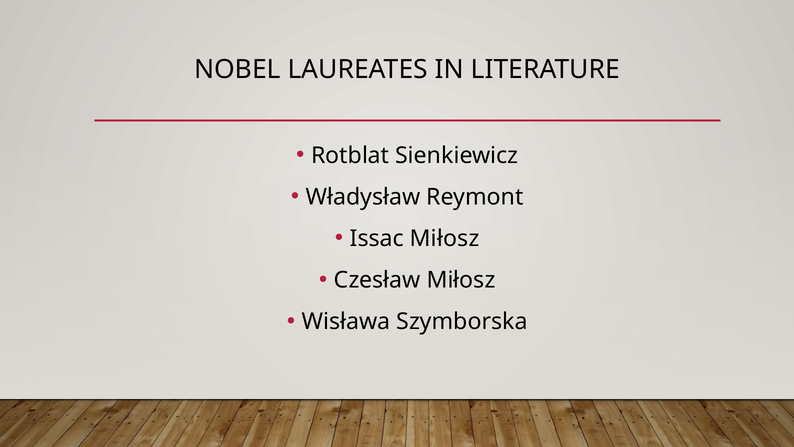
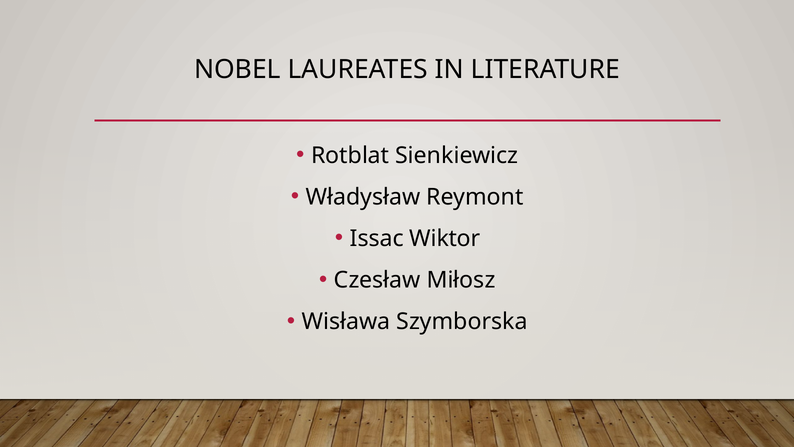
Issac Miłosz: Miłosz -> Wiktor
